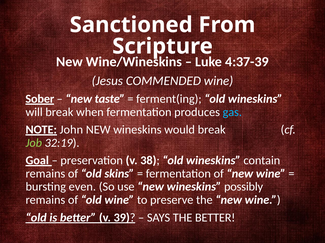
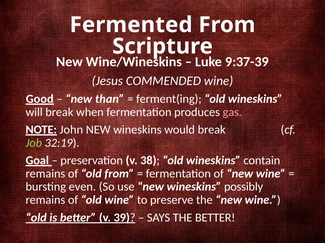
Sanctioned: Sanctioned -> Fermented
4:37-39: 4:37-39 -> 9:37-39
Sober: Sober -> Good
taste: taste -> than
gas colour: light blue -> pink
old skins: skins -> from
